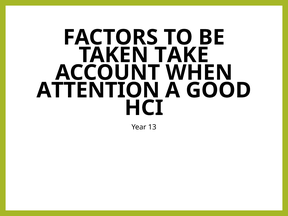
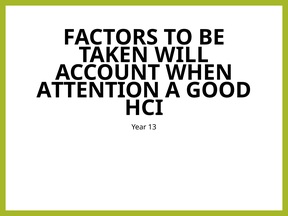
TAKE: TAKE -> WILL
